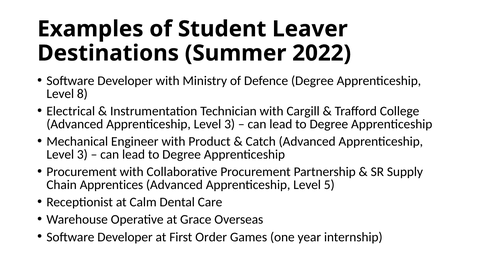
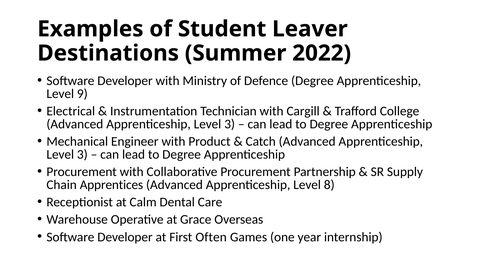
8: 8 -> 9
5: 5 -> 8
Order: Order -> Often
